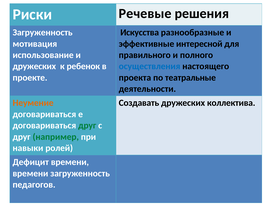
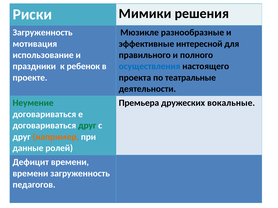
Речевые: Речевые -> Мимики
Искусства: Искусства -> Мюзикле
дружеских at (34, 66): дружеских -> праздники
Неумение colour: orange -> green
Создавать: Создавать -> Премьера
коллектива: коллектива -> вокальные
например colour: green -> orange
навыки: навыки -> данные
